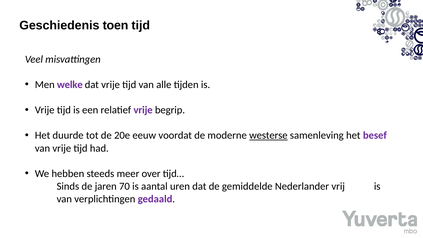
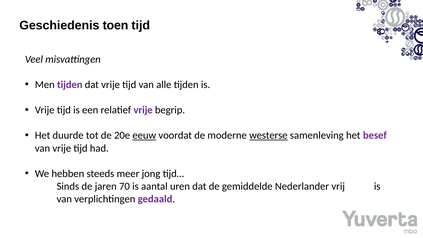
Men welke: welke -> tijden
eeuw underline: none -> present
over: over -> jong
